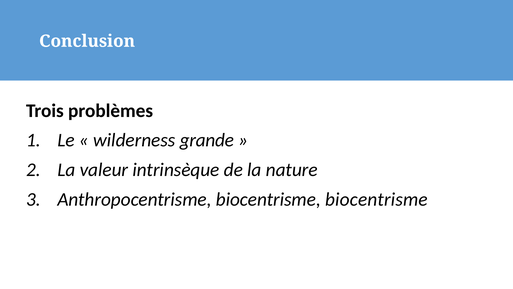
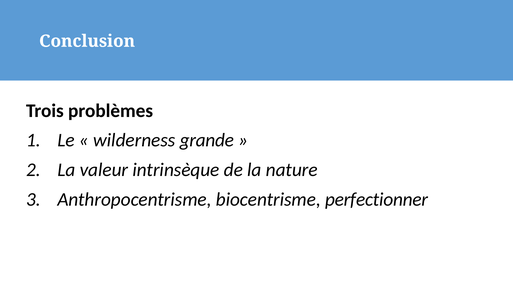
biocentrisme biocentrisme: biocentrisme -> perfectionner
